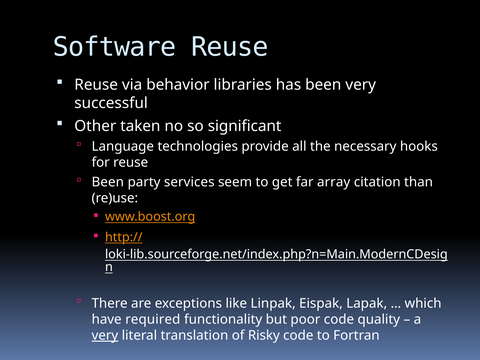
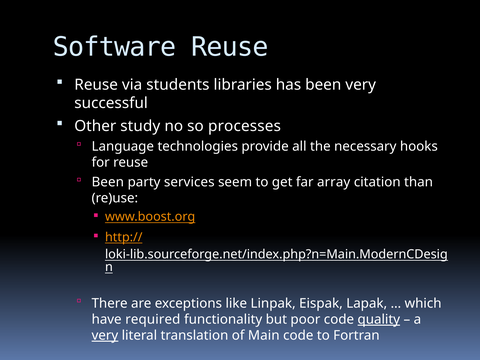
behavior: behavior -> students
taken: taken -> study
significant: significant -> processes
quality underline: none -> present
Risky: Risky -> Main
